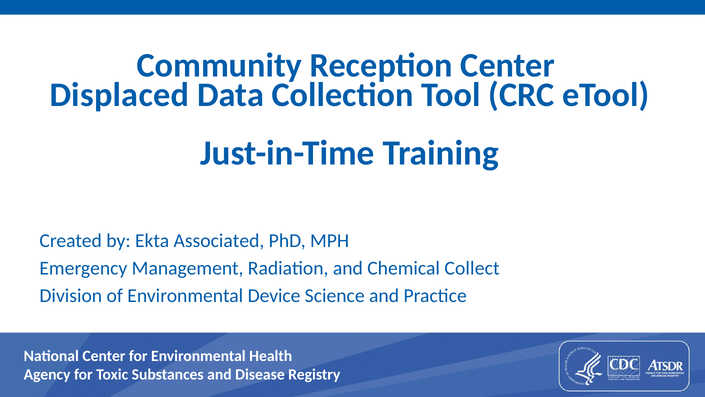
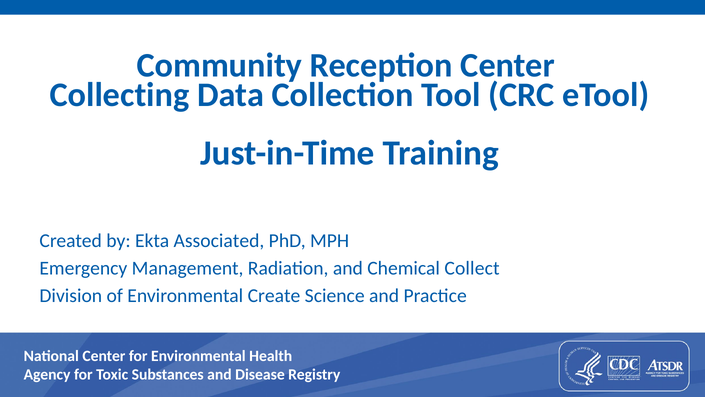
Displaced: Displaced -> Collecting
Device: Device -> Create
